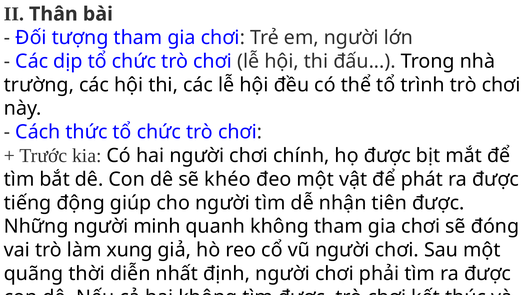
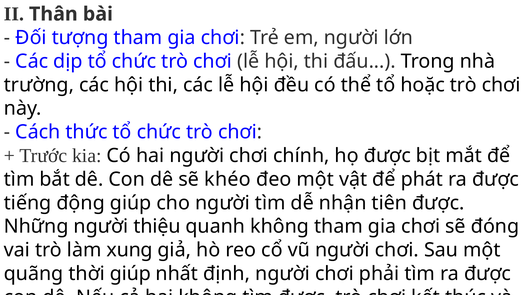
trình: trình -> hoặc
minh: minh -> thiệu
thời diễn: diễn -> giúp
